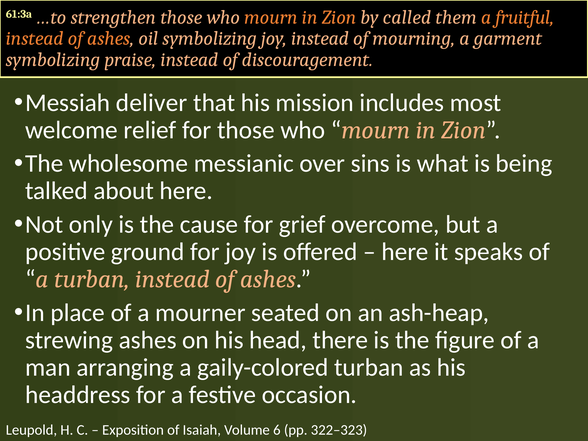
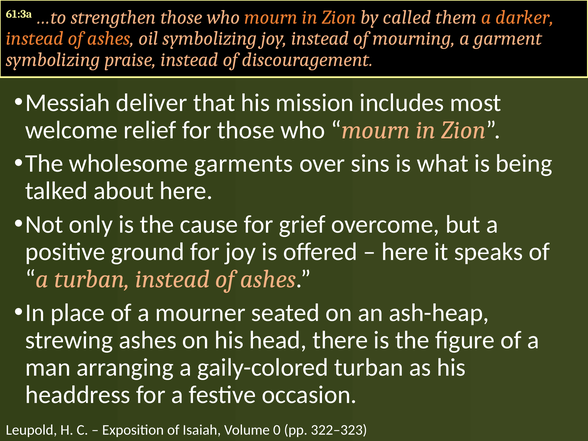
fruitful: fruitful -> darker
messianic: messianic -> garments
6: 6 -> 0
